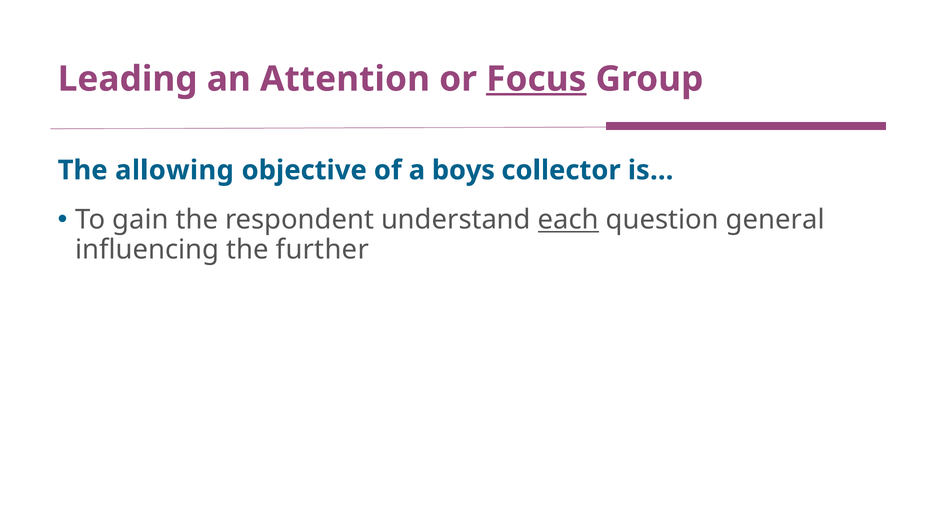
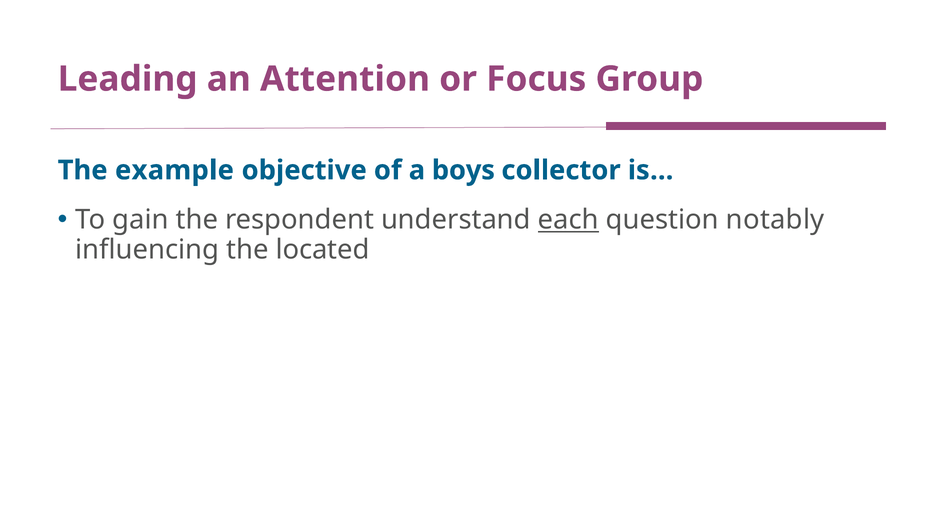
Focus underline: present -> none
allowing: allowing -> example
general: general -> notably
further: further -> located
